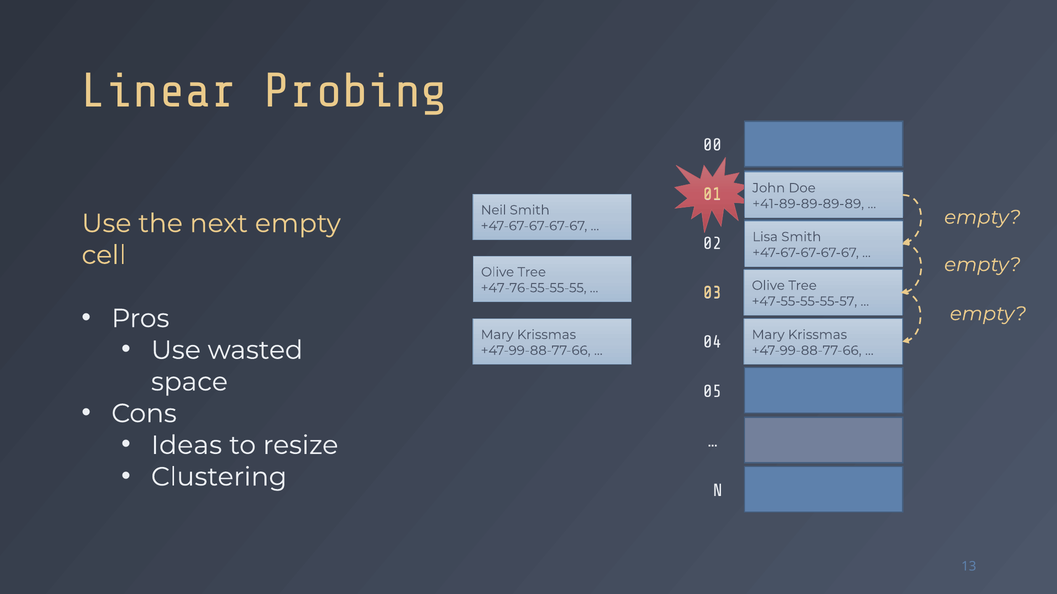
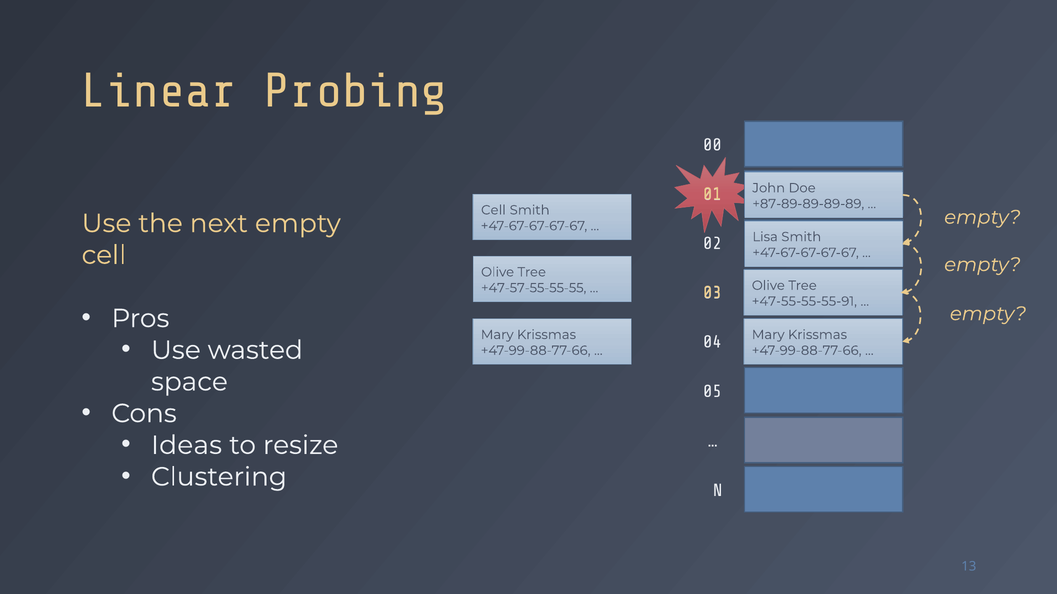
+41-89-89-89-89: +41-89-89-89-89 -> +87-89-89-89-89
Neil at (494, 210): Neil -> Cell
+47-76-55-55-55: +47-76-55-55-55 -> +47-57-55-55-55
+47-55-55-55-57: +47-55-55-55-57 -> +47-55-55-55-91
